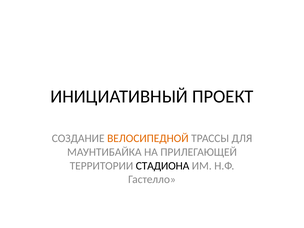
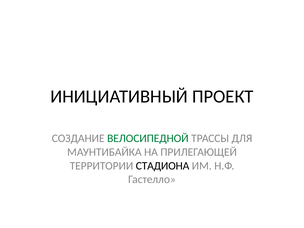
ВЕЛОСИПЕДНОЙ colour: orange -> green
